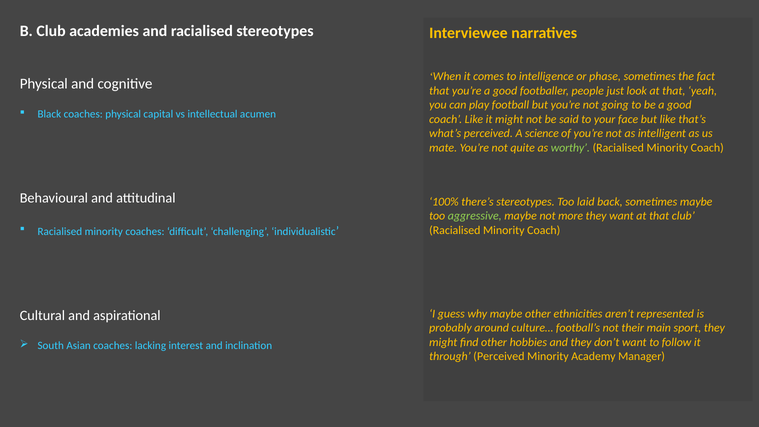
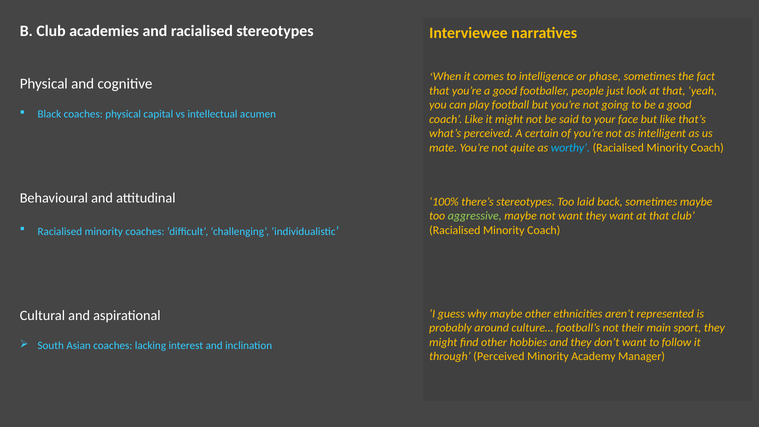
science: science -> certain
worthy colour: light green -> light blue
not more: more -> want
